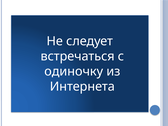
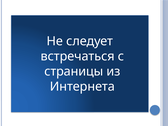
одиночку: одиночку -> страницы
